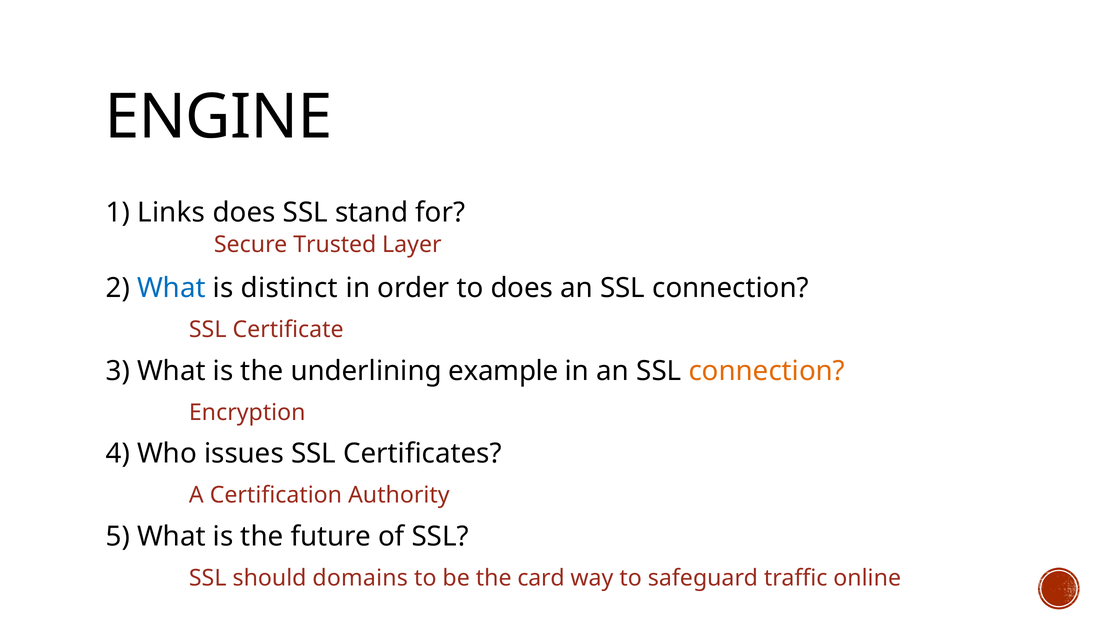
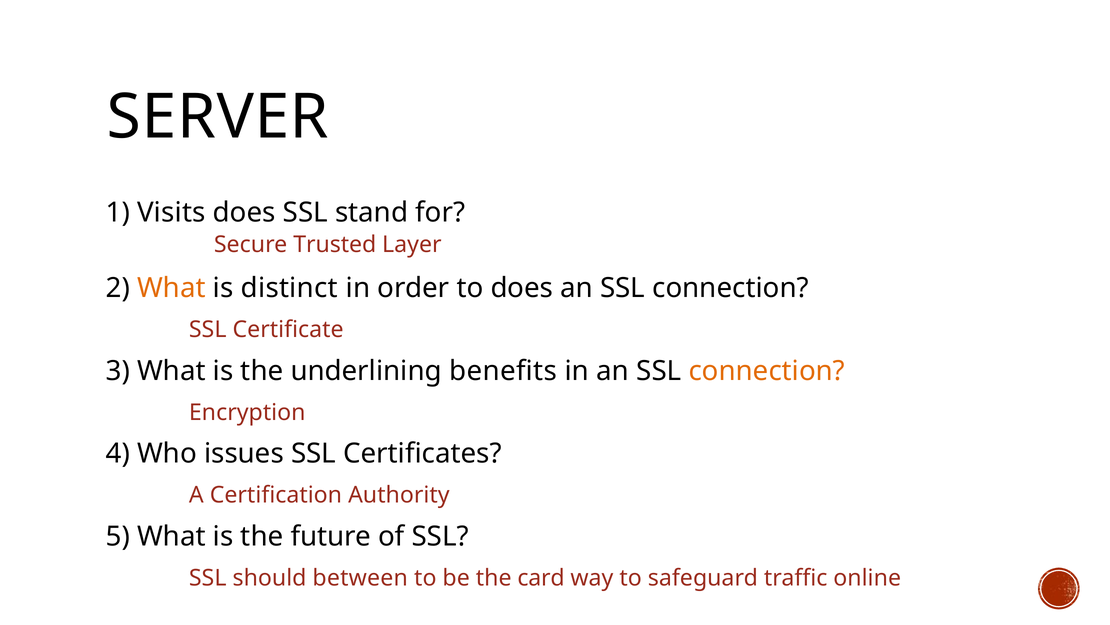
ENGINE: ENGINE -> SERVER
Links: Links -> Visits
What at (171, 288) colour: blue -> orange
example: example -> benefits
domains: domains -> between
